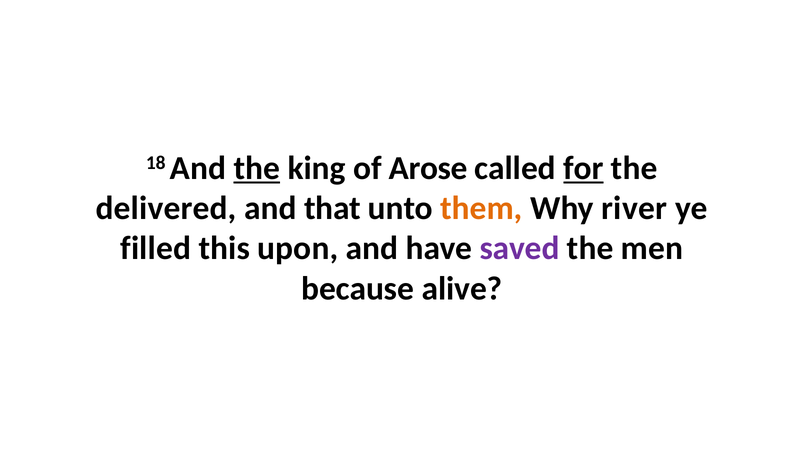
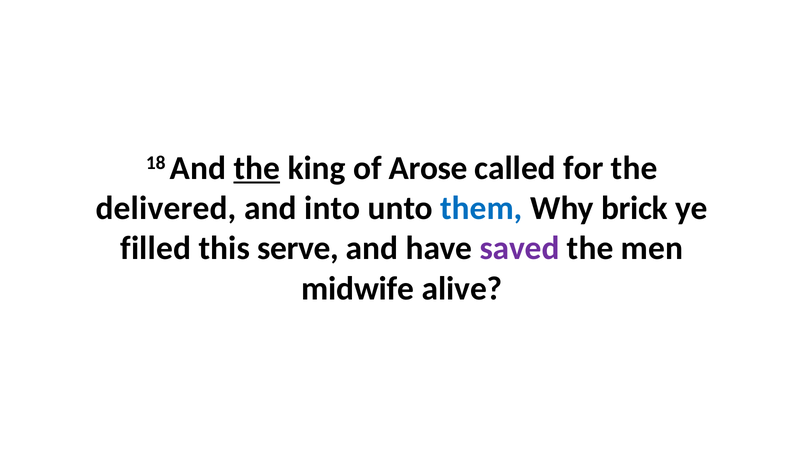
for underline: present -> none
that: that -> into
them colour: orange -> blue
river: river -> brick
upon: upon -> serve
because: because -> midwife
